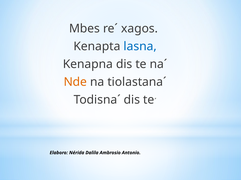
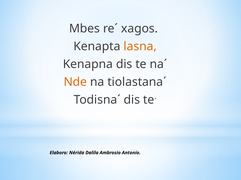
lasna colour: blue -> orange
